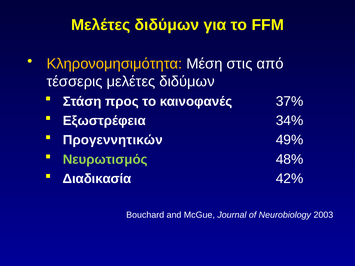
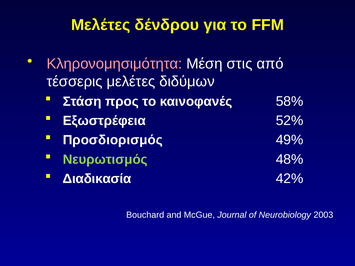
διδύμων at (167, 25): διδύμων -> δένδρου
Κληρονομησιμότητα colour: yellow -> pink
37%: 37% -> 58%
34%: 34% -> 52%
Προγεννητικών: Προγεννητικών -> Προσδιορισμός
